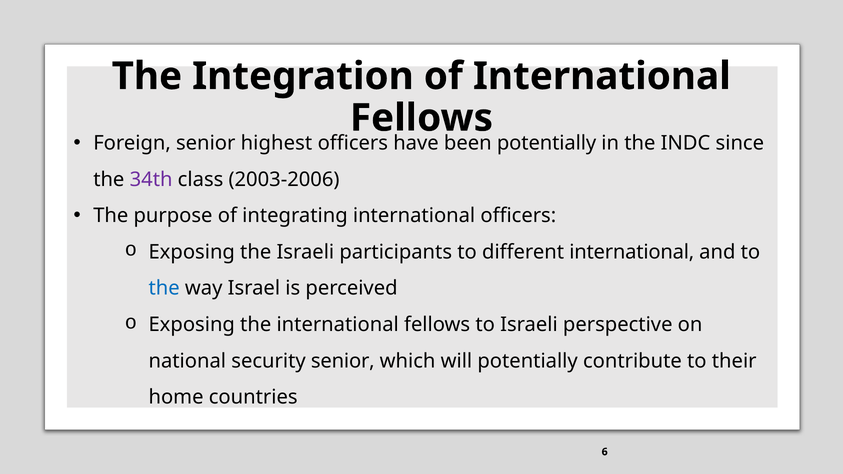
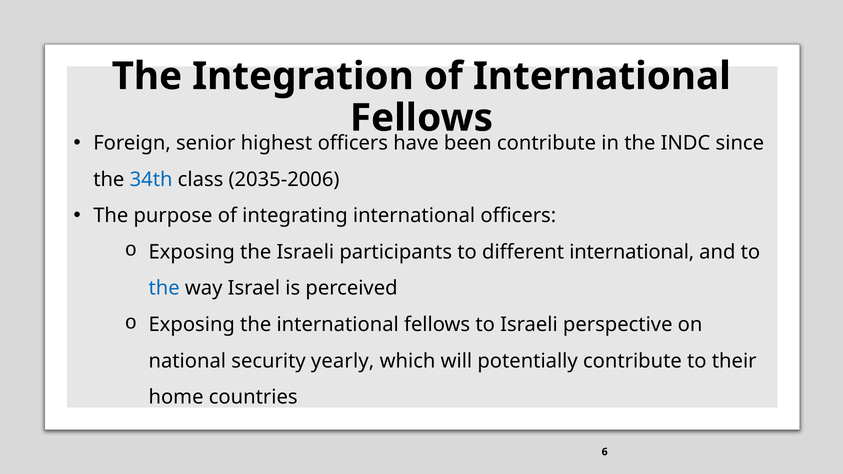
potentially at (547, 143): potentially -> contribute
34th colour: purple -> blue
2003-2006: 2003-2006 -> 2035-2006
security senior: senior -> yearly
